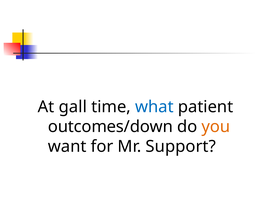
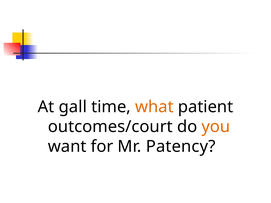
what colour: blue -> orange
outcomes/down: outcomes/down -> outcomes/court
Support: Support -> Patency
